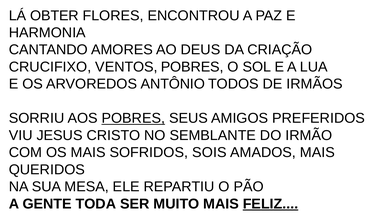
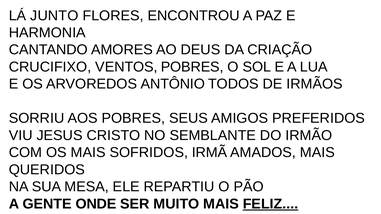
OBTER: OBTER -> JUNTO
POBRES at (133, 118) underline: present -> none
SOIS: SOIS -> IRMÃ
TODA: TODA -> ONDE
